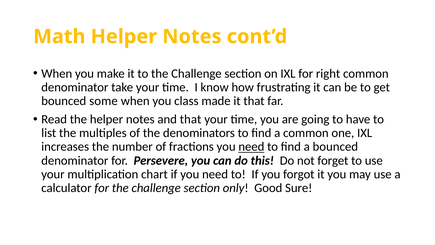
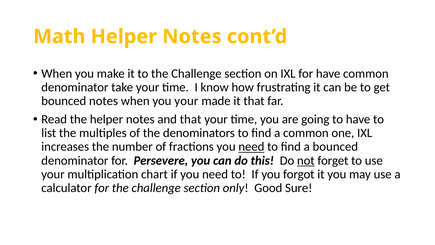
for right: right -> have
bounced some: some -> notes
you class: class -> your
not underline: none -> present
